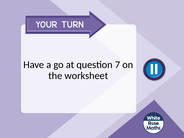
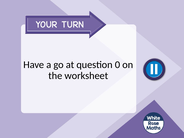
7: 7 -> 0
